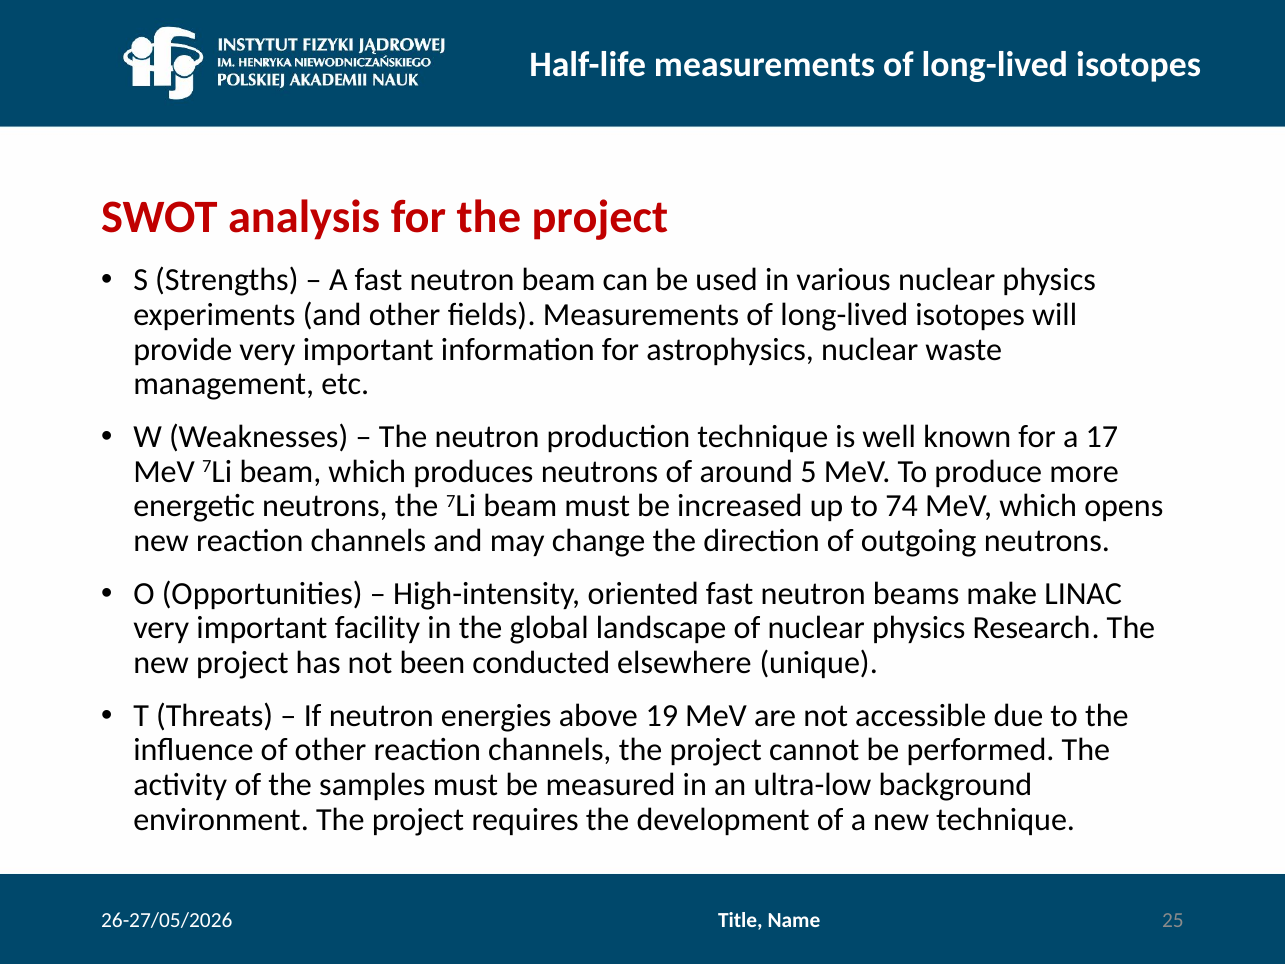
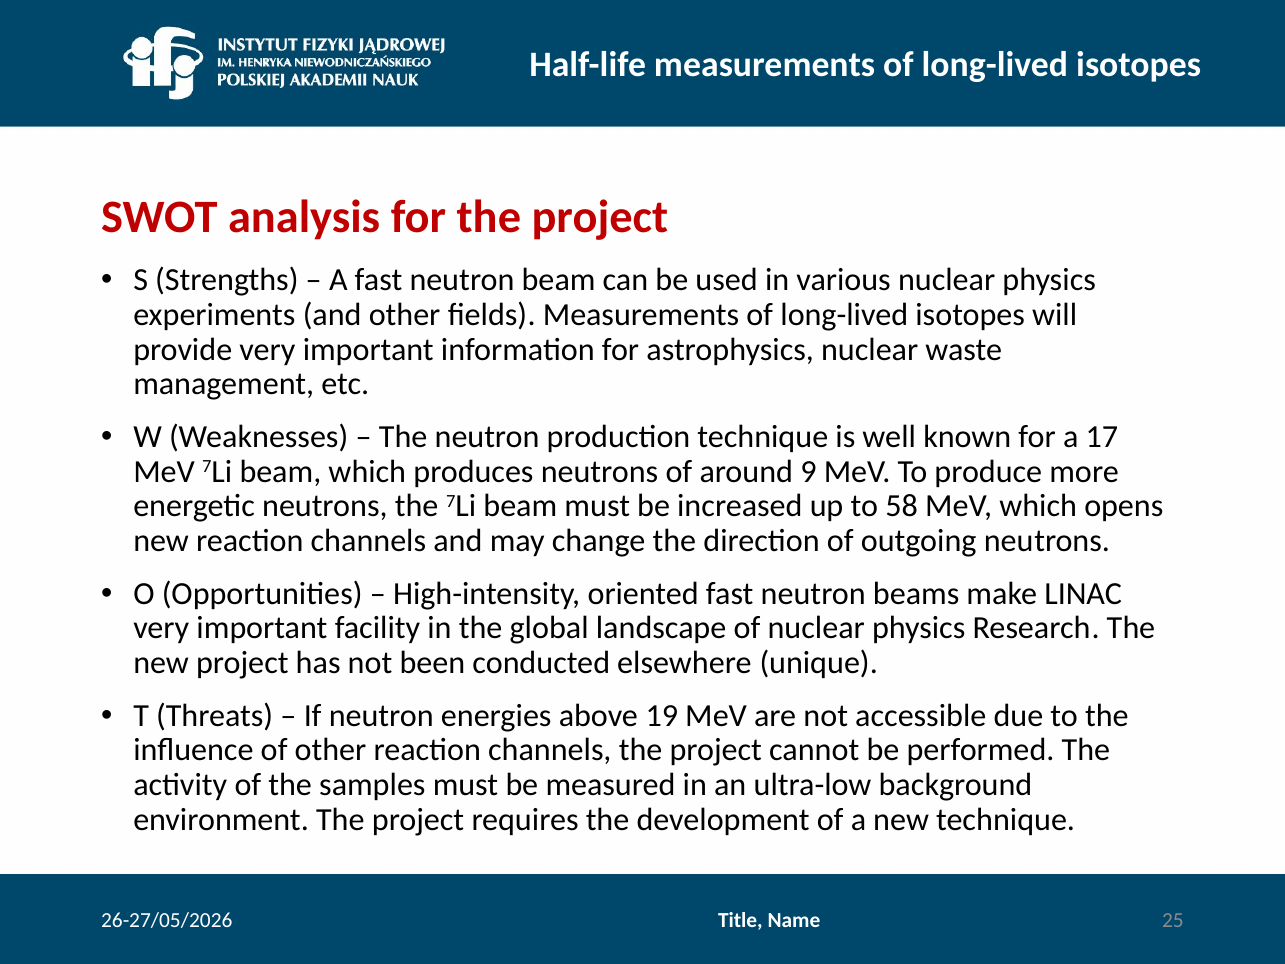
5: 5 -> 9
74: 74 -> 58
